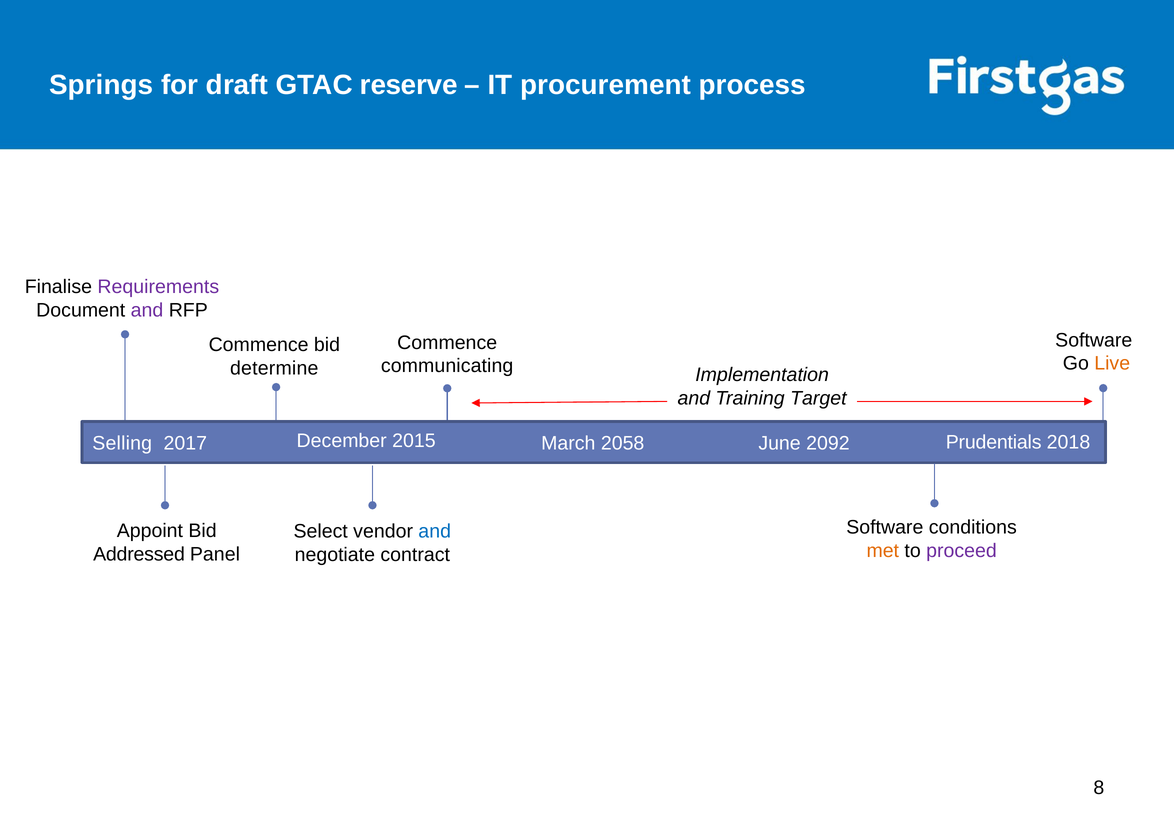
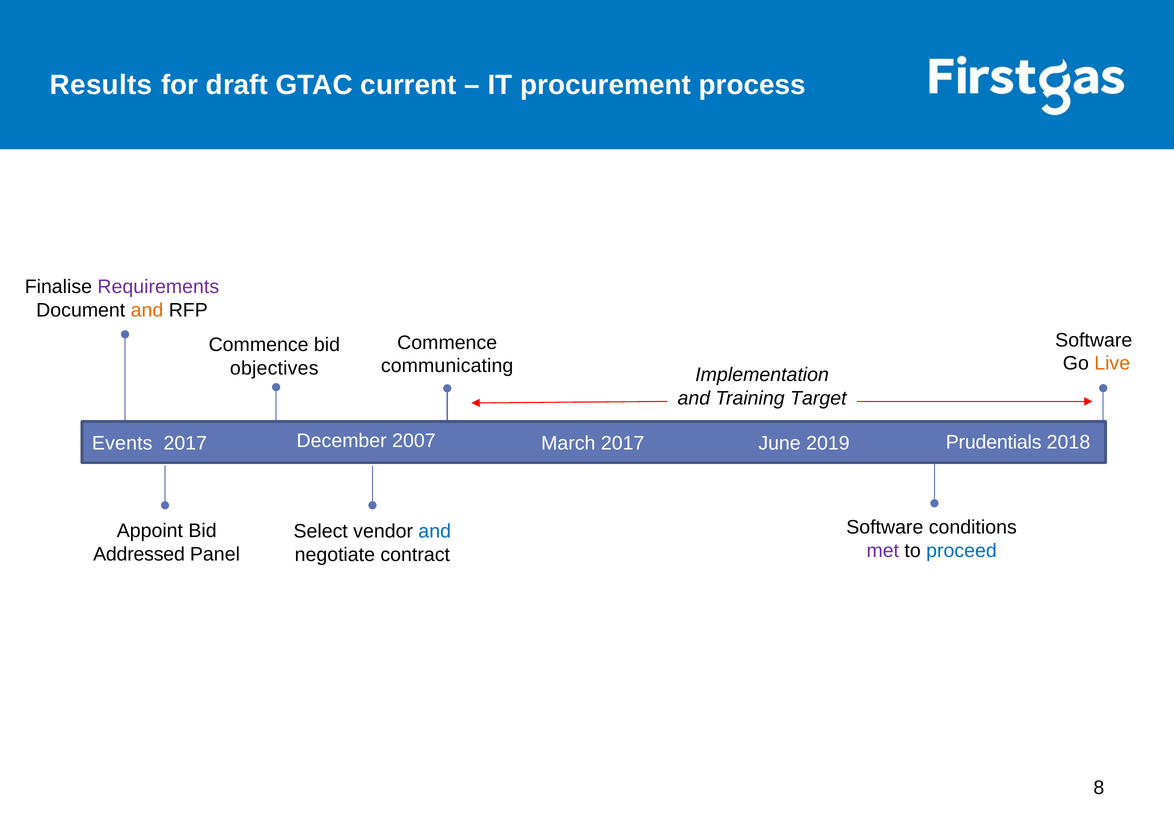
Springs: Springs -> Results
reserve: reserve -> current
and at (147, 310) colour: purple -> orange
determine: determine -> objectives
2015: 2015 -> 2007
2092: 2092 -> 2019
Selling: Selling -> Events
March 2058: 2058 -> 2017
met colour: orange -> purple
proceed colour: purple -> blue
